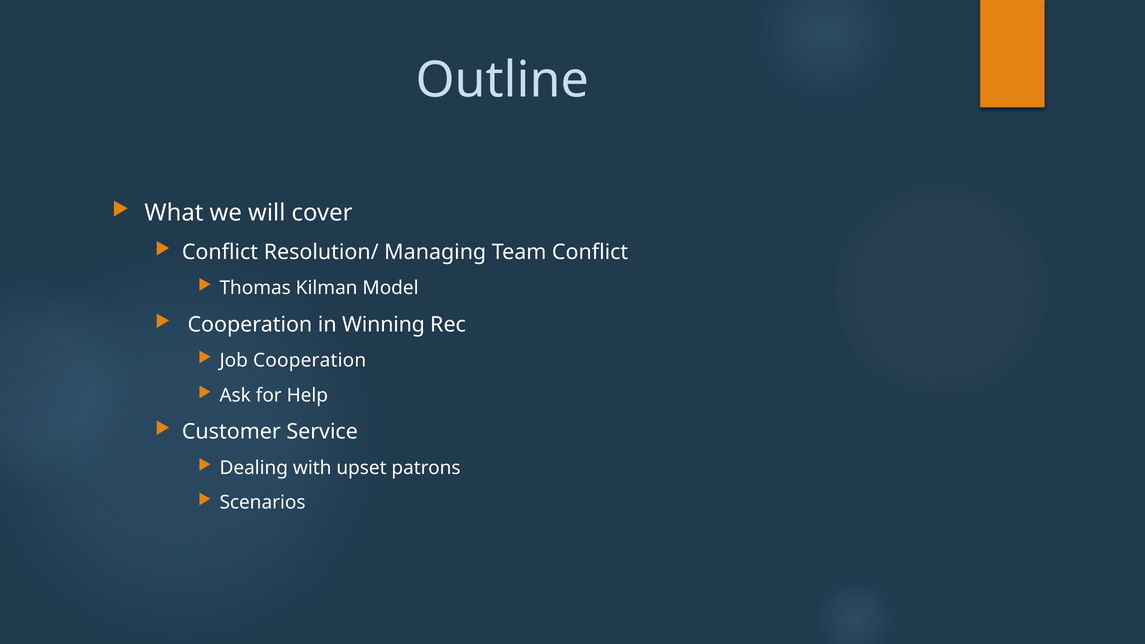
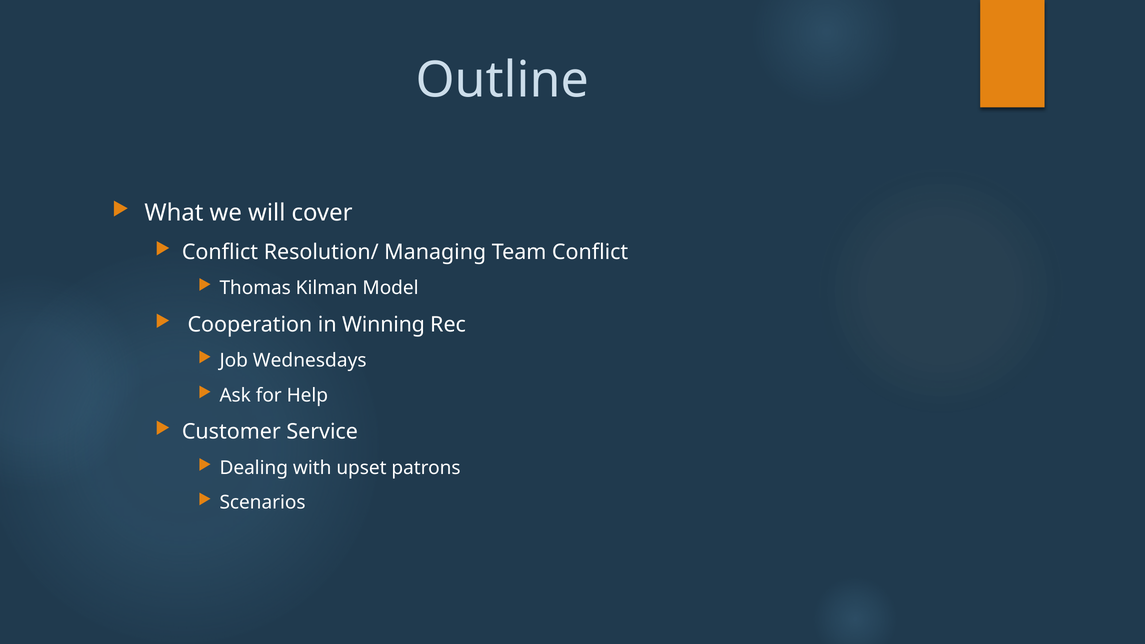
Job Cooperation: Cooperation -> Wednesdays
